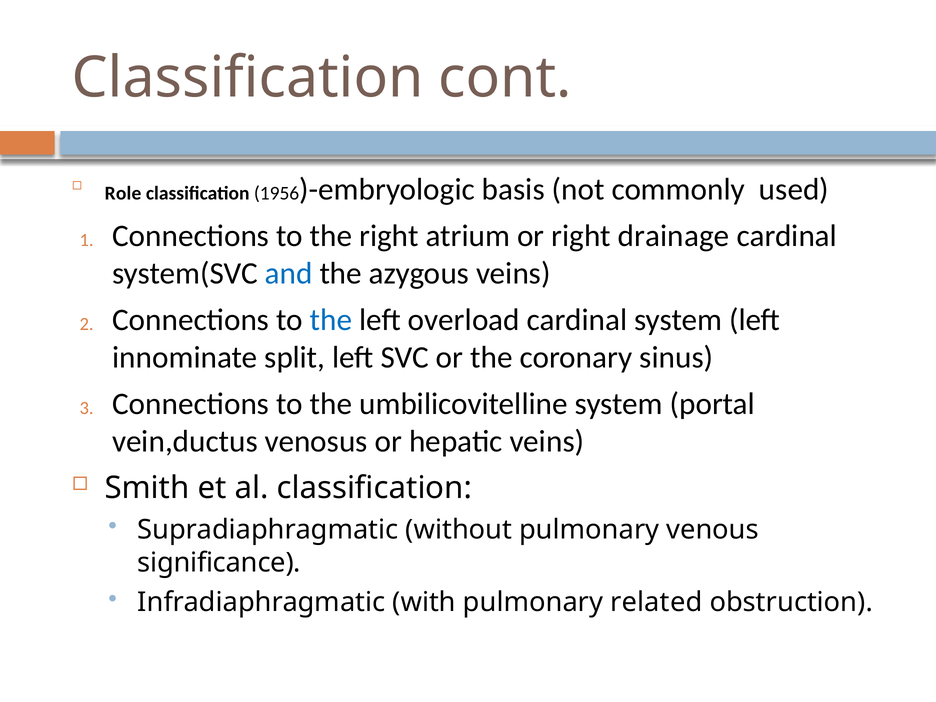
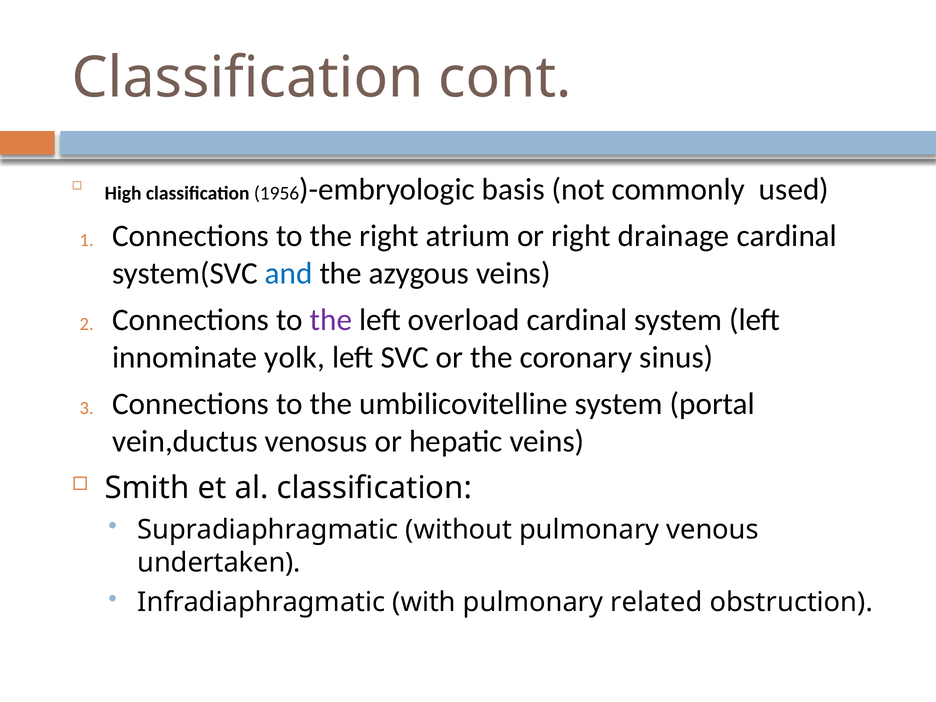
Role: Role -> High
the at (331, 320) colour: blue -> purple
split: split -> yolk
significance: significance -> undertaken
